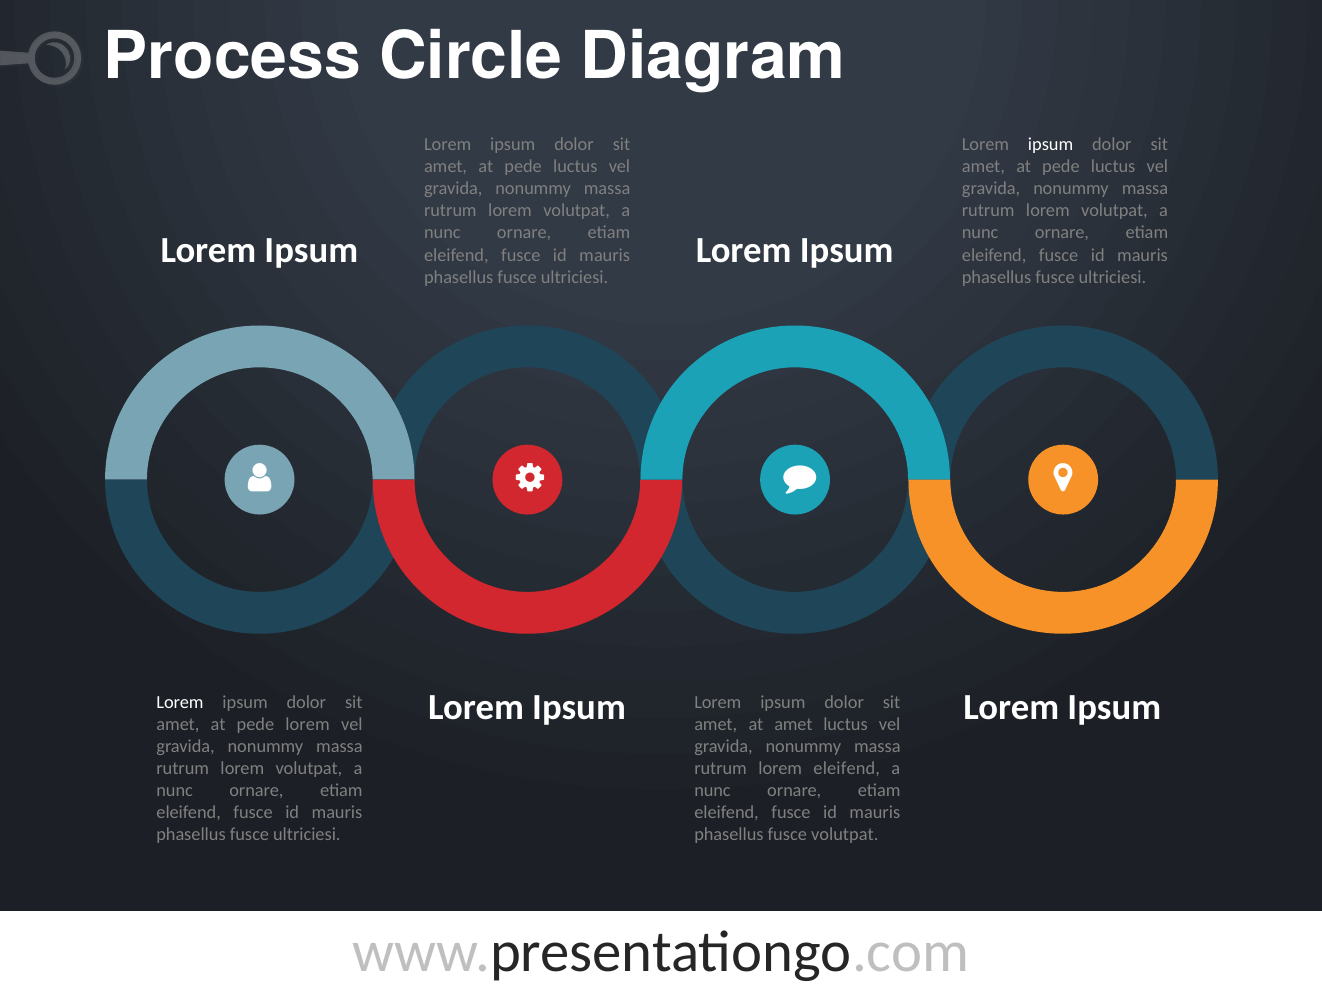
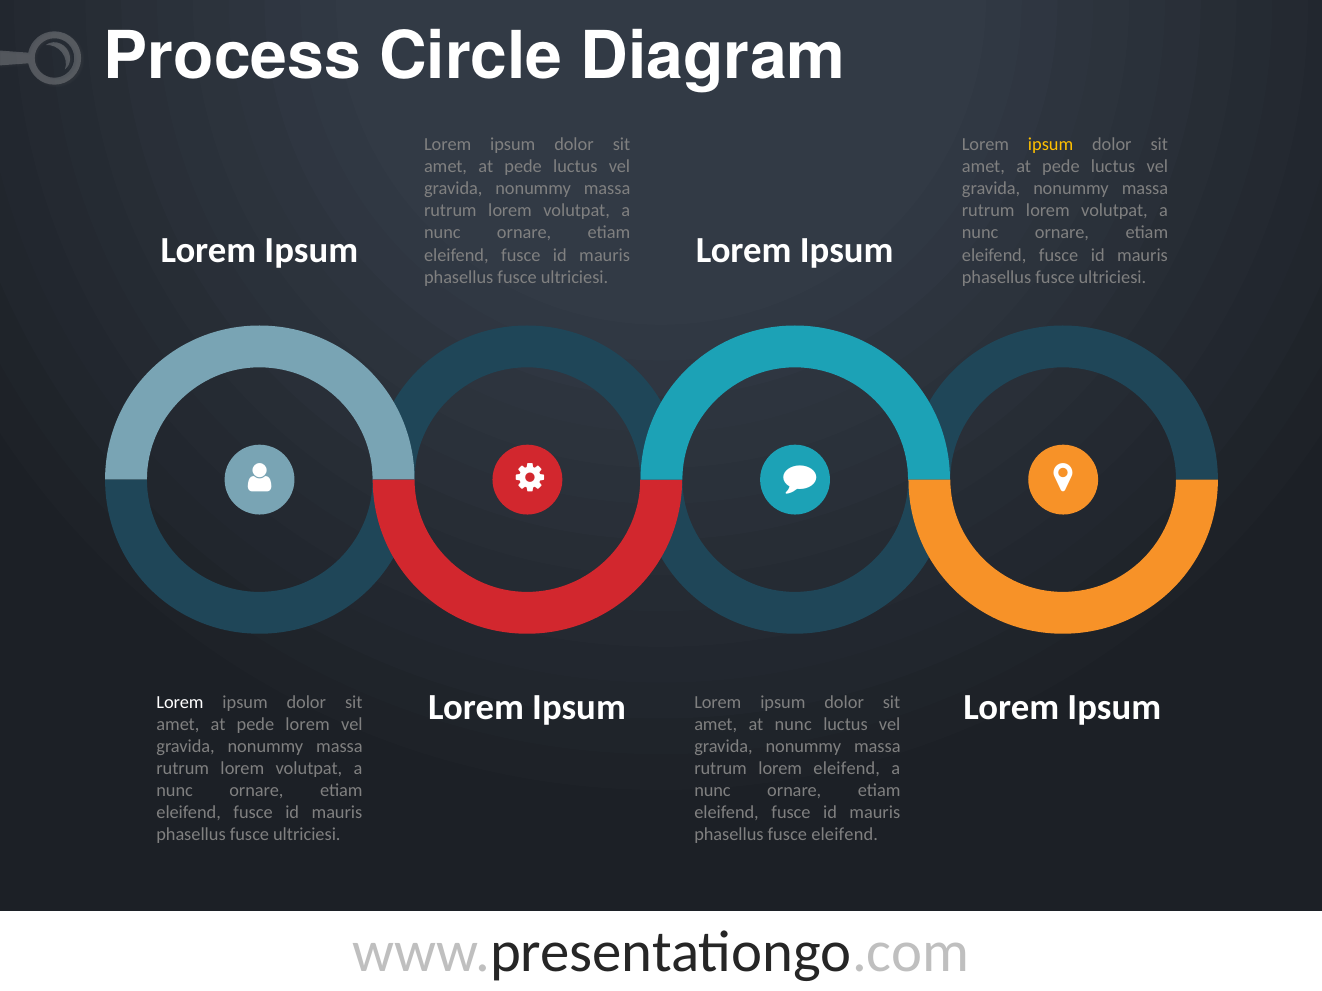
ipsum at (1051, 145) colour: white -> yellow
at amet: amet -> nunc
fusce volutpat: volutpat -> eleifend
